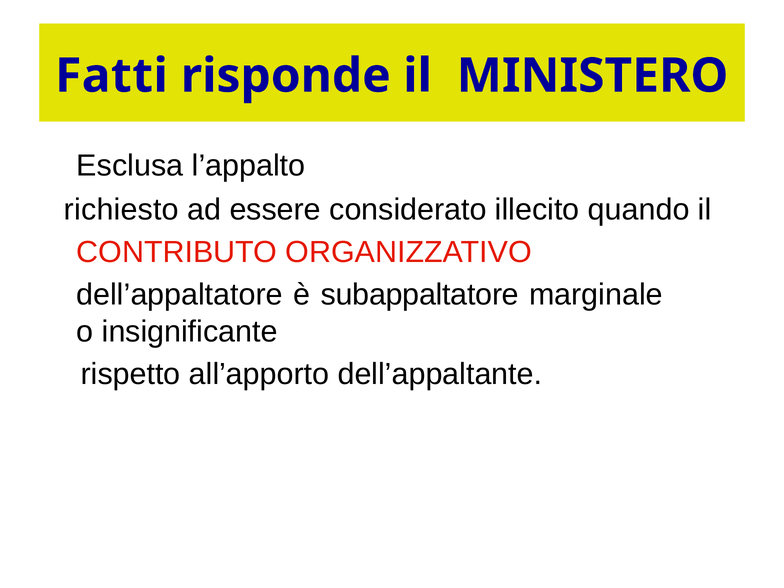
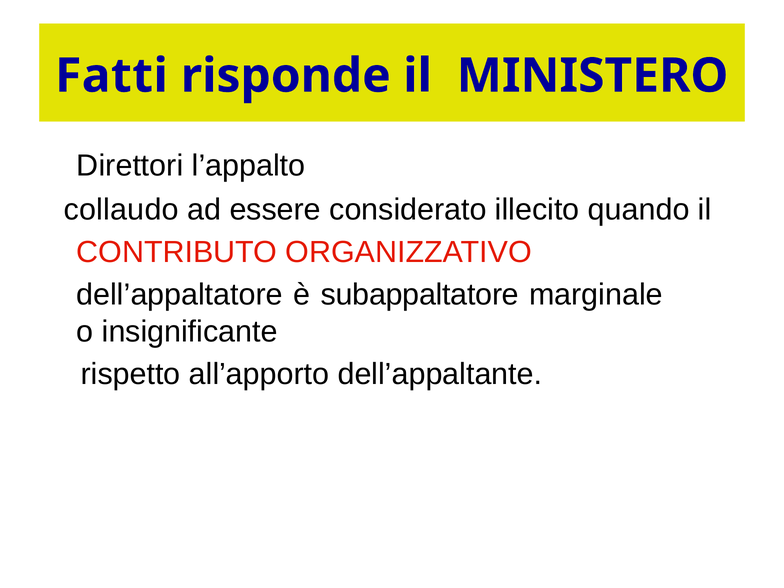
Esclusa: Esclusa -> Direttori
richiesto: richiesto -> collaudo
